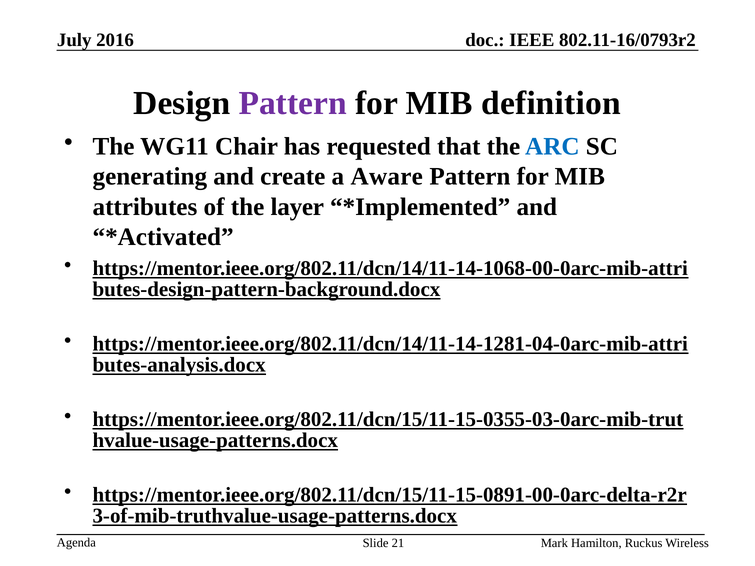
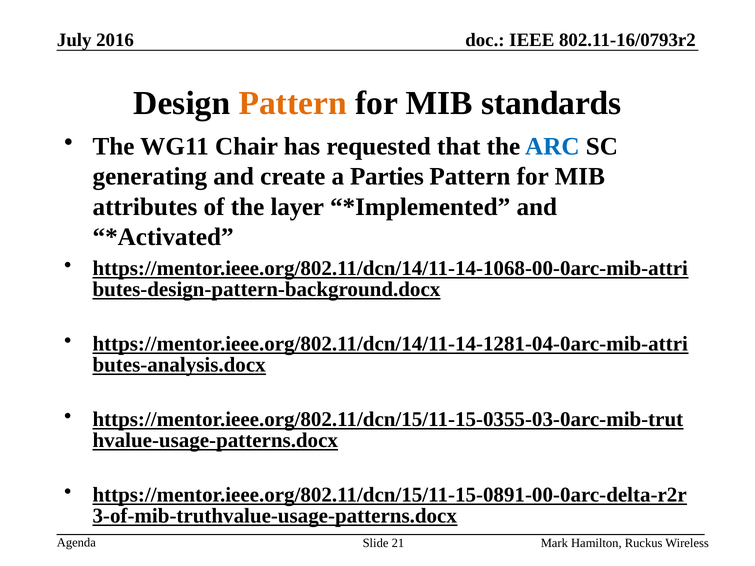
Pattern at (293, 103) colour: purple -> orange
definition: definition -> standards
Aware: Aware -> Parties
